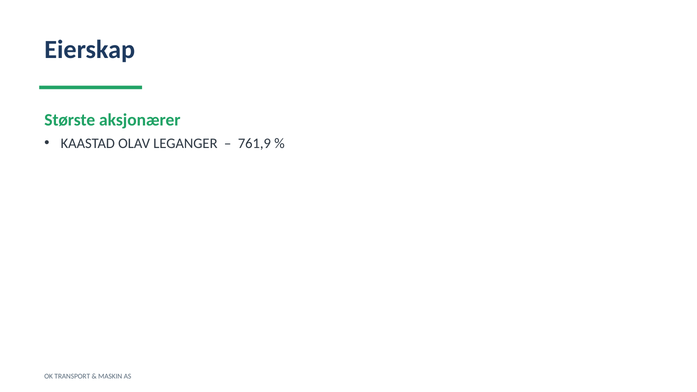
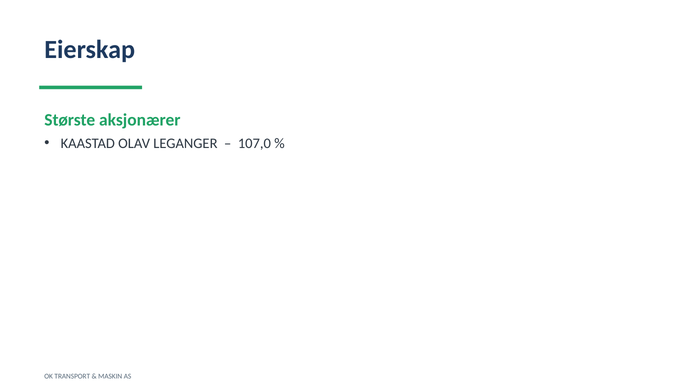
761,9: 761,9 -> 107,0
